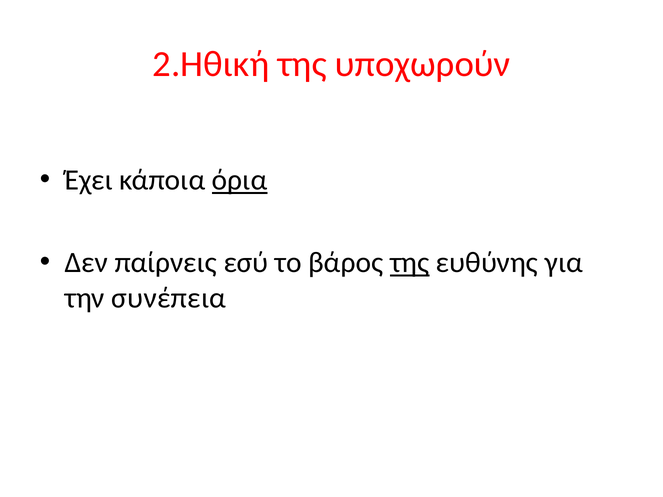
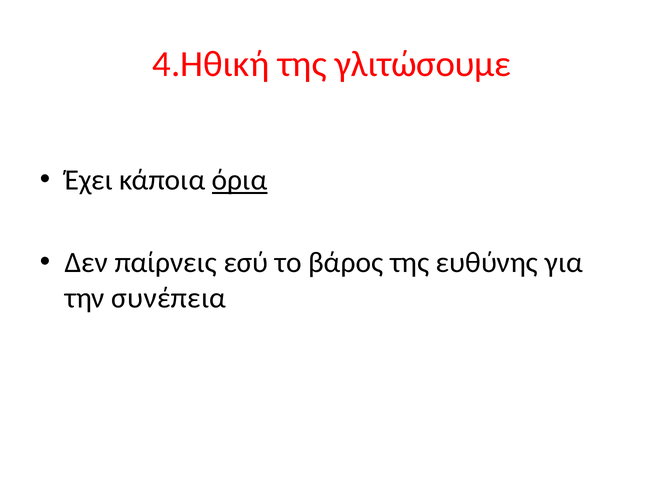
2.Ηθική: 2.Ηθική -> 4.Ηθική
υποχωρούν: υποχωρούν -> γλιτώσουμε
της at (410, 263) underline: present -> none
